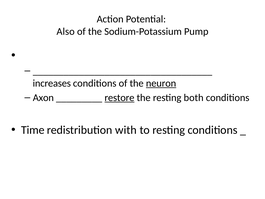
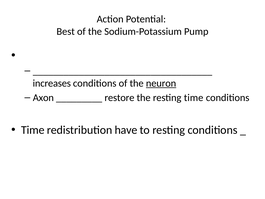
Also: Also -> Best
restore underline: present -> none
resting both: both -> time
with: with -> have
